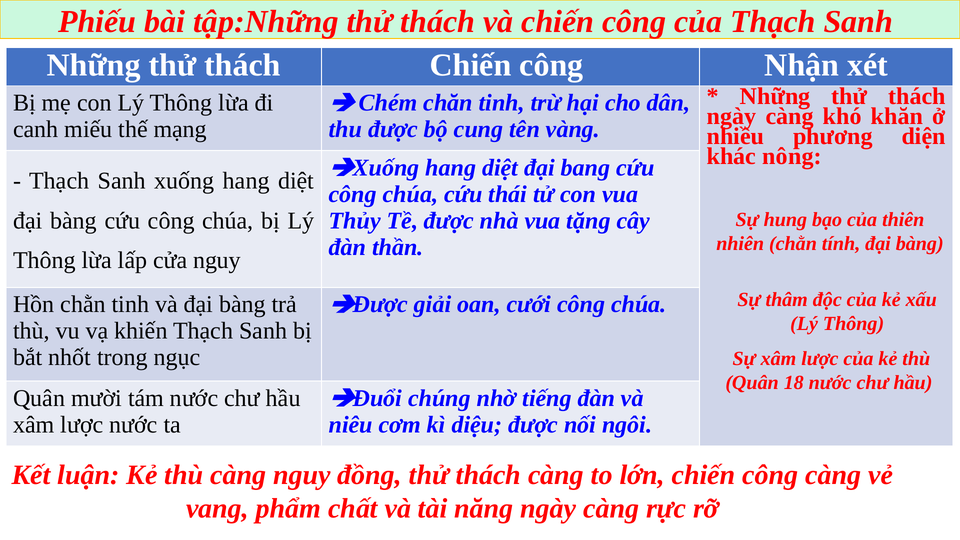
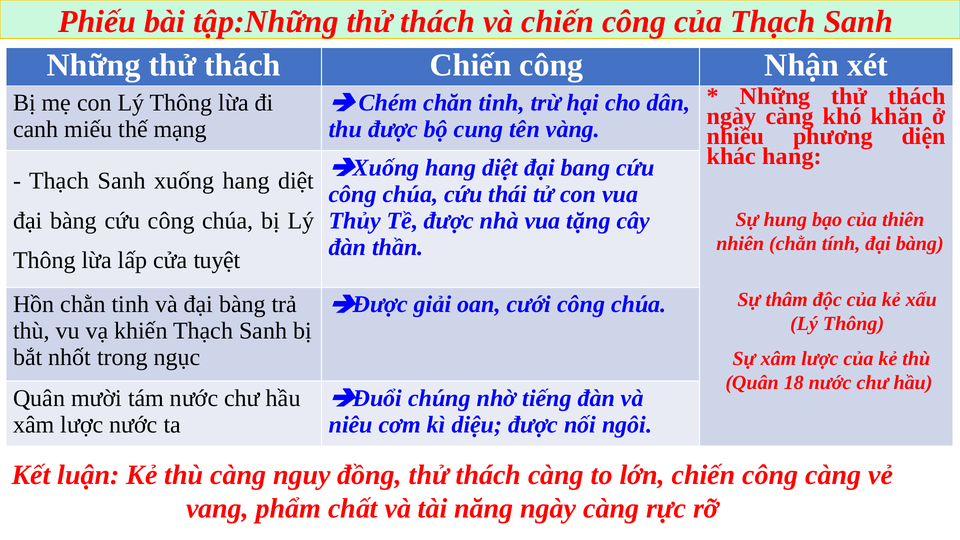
khác nông: nông -> hang
cửa nguy: nguy -> tuyệt
